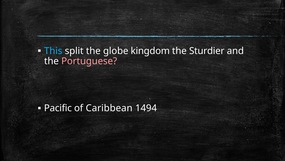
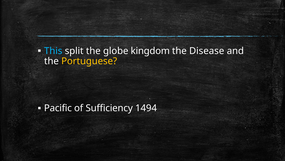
Sturdier: Sturdier -> Disease
Portuguese colour: pink -> yellow
Caribbean: Caribbean -> Sufficiency
